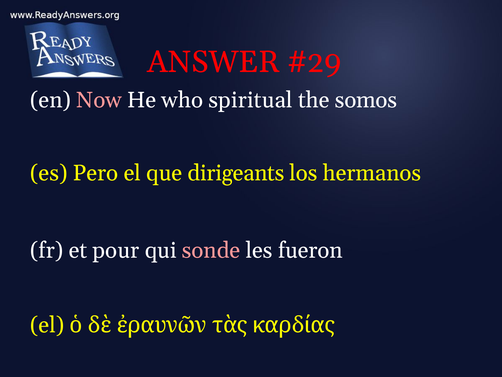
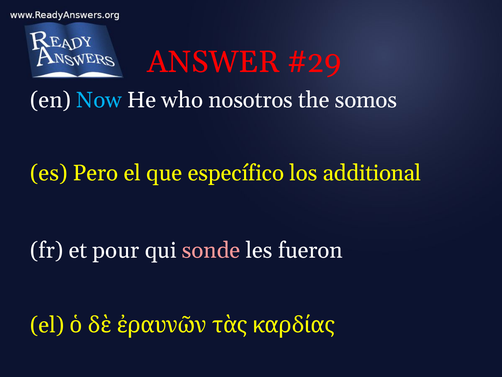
Now colour: pink -> light blue
spiritual: spiritual -> nosotros
dirigeants: dirigeants -> específico
hermanos: hermanos -> additional
